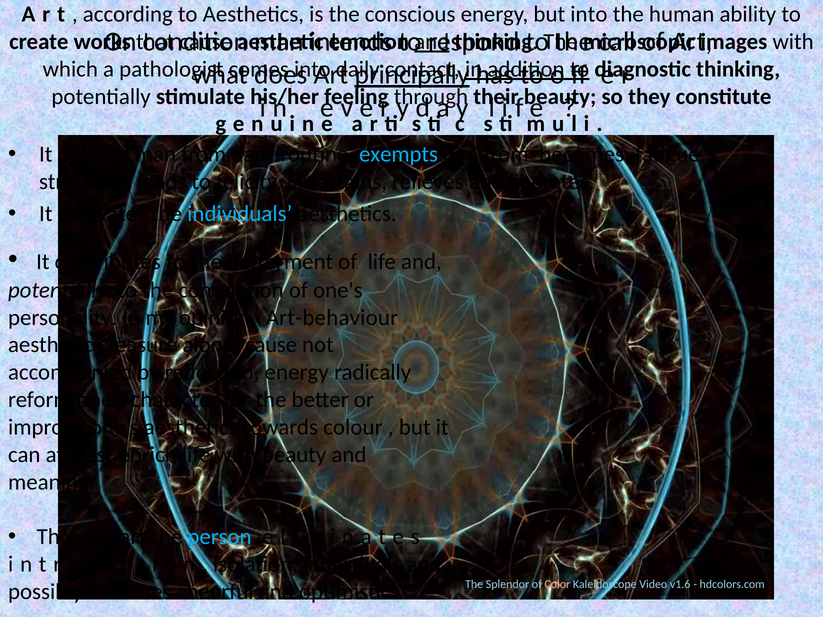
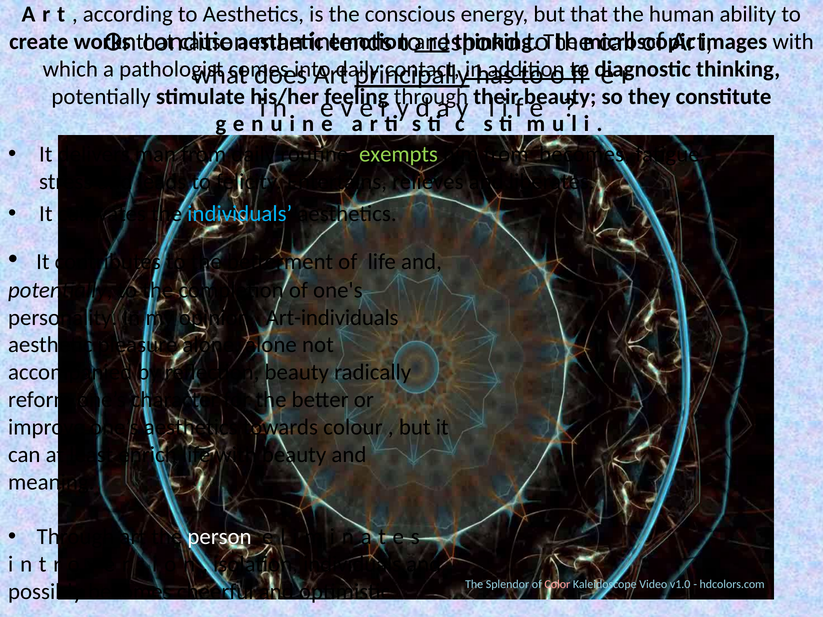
but into: into -> that
exempts colour: light blue -> light green
Art-behaviour: Art-behaviour -> Art-individuals
alone cause: cause -> alone
reflection energy: energy -> beauty
person colour: light blue -> white
v1.6: v1.6 -> v1.0
